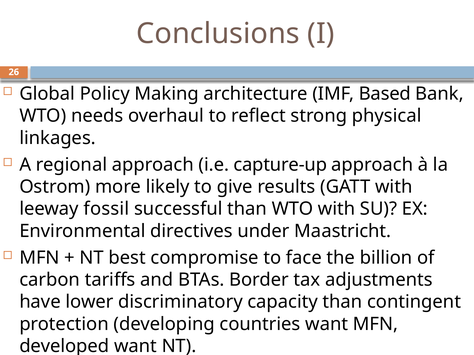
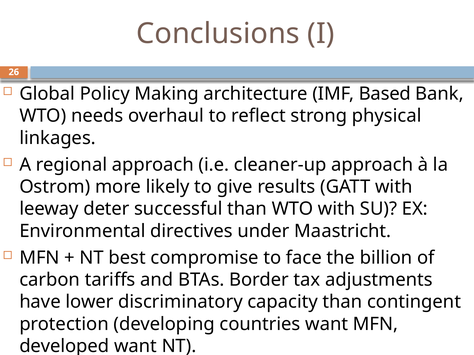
capture-up: capture-up -> cleaner-up
fossil: fossil -> deter
